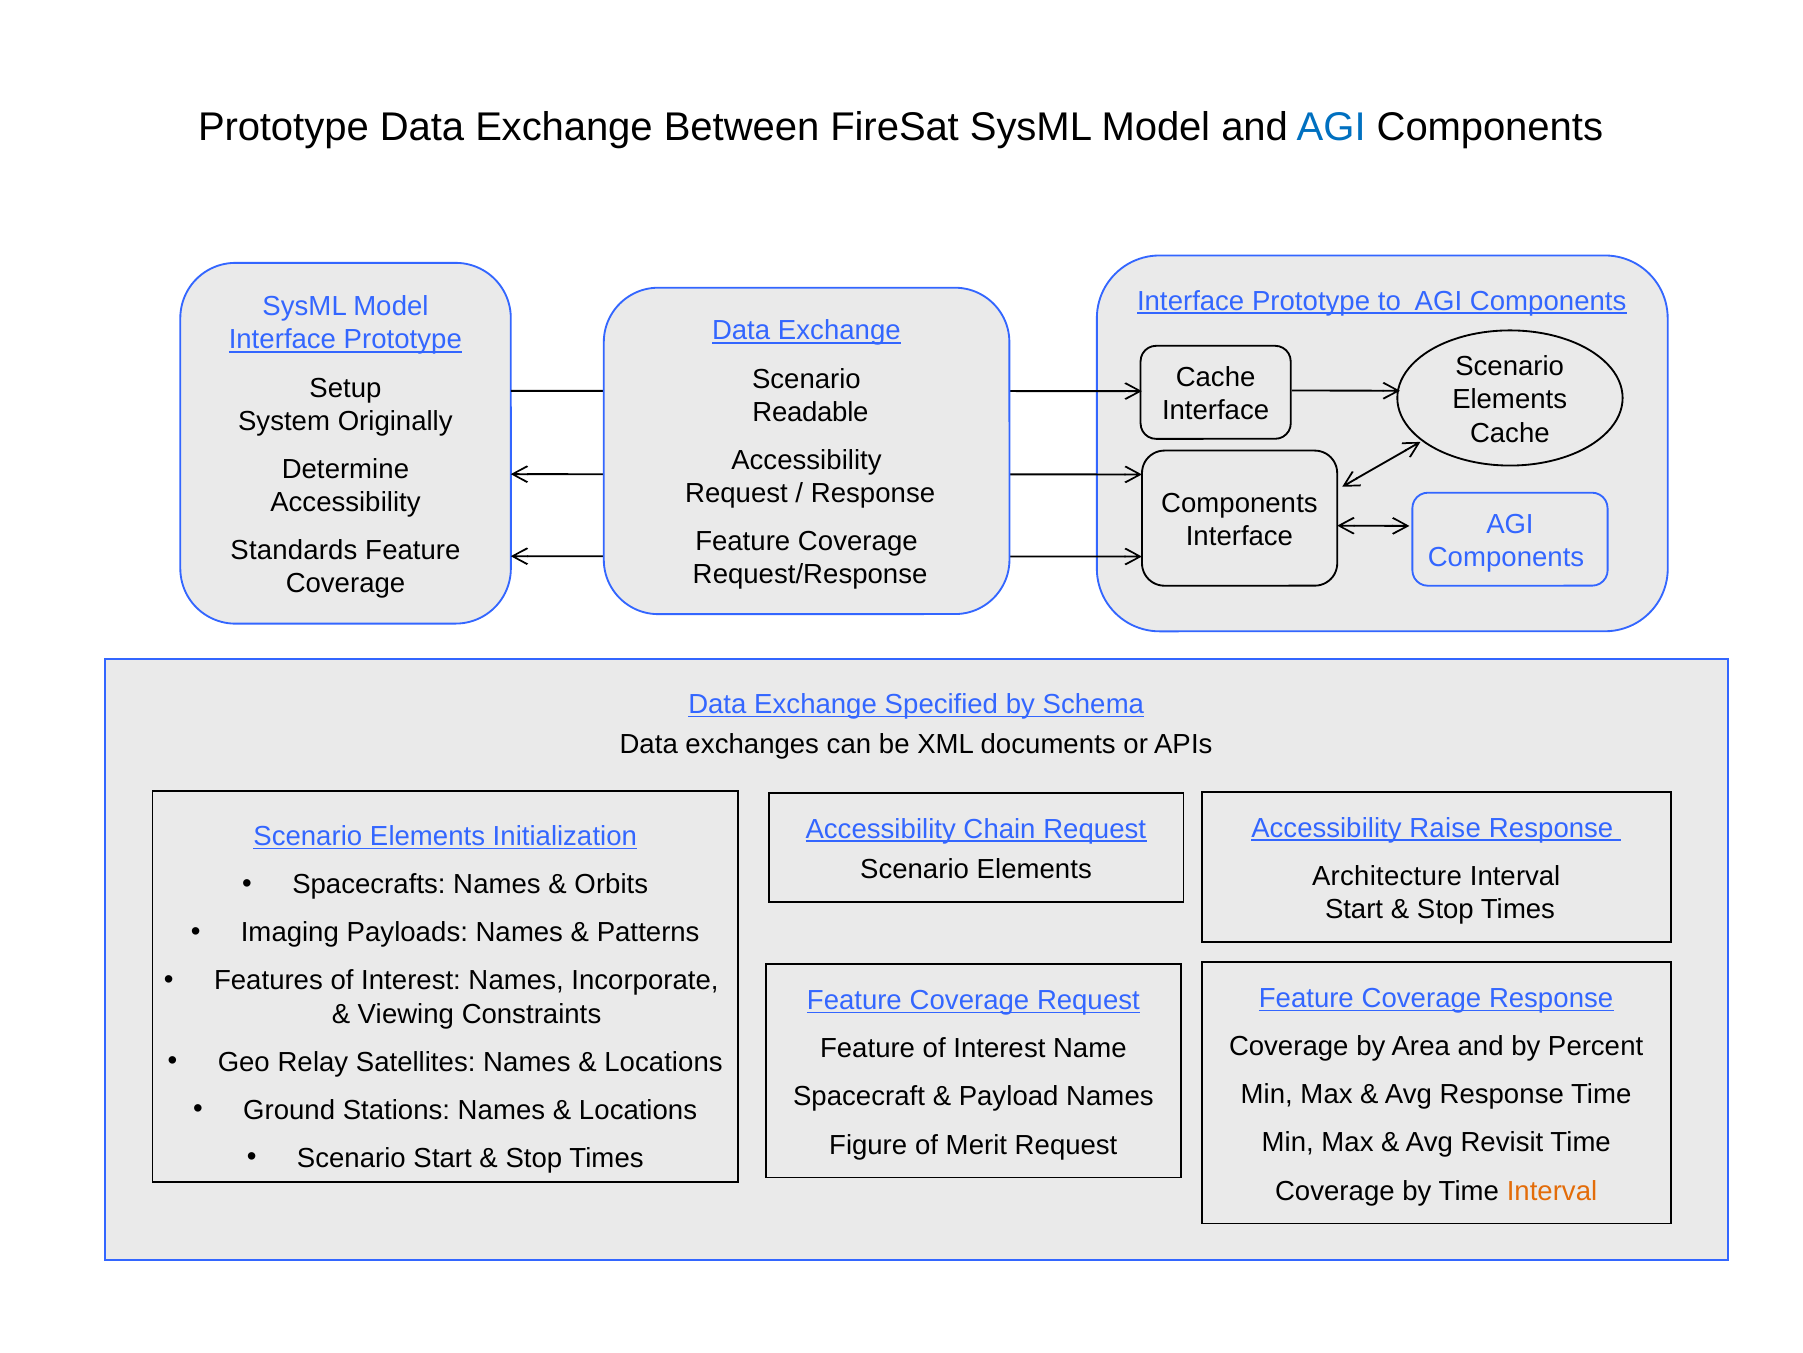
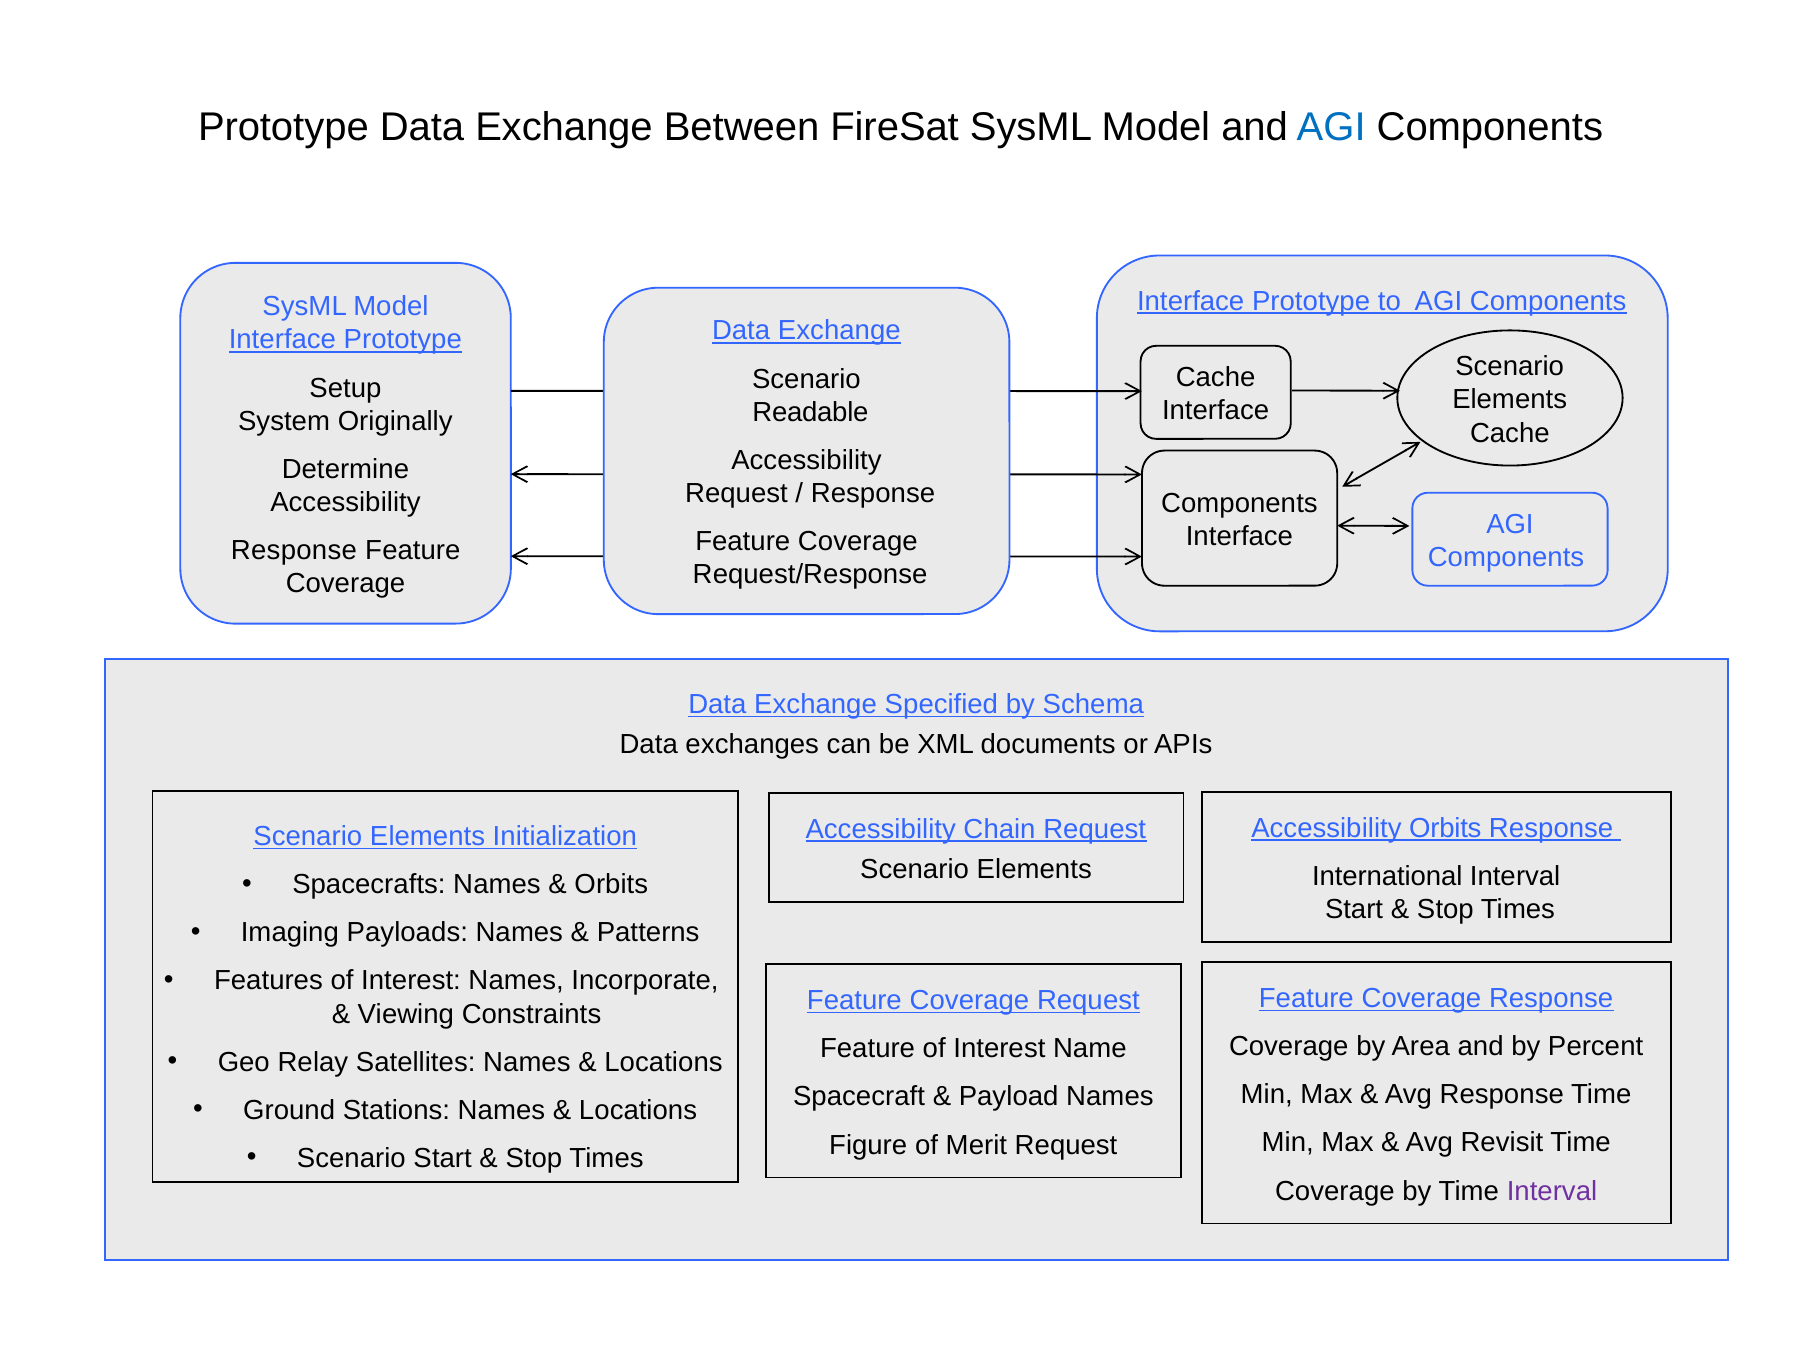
Standards at (294, 550): Standards -> Response
Accessibility Raise: Raise -> Orbits
Architecture at (1387, 876): Architecture -> International
Interval at (1552, 1190) colour: orange -> purple
